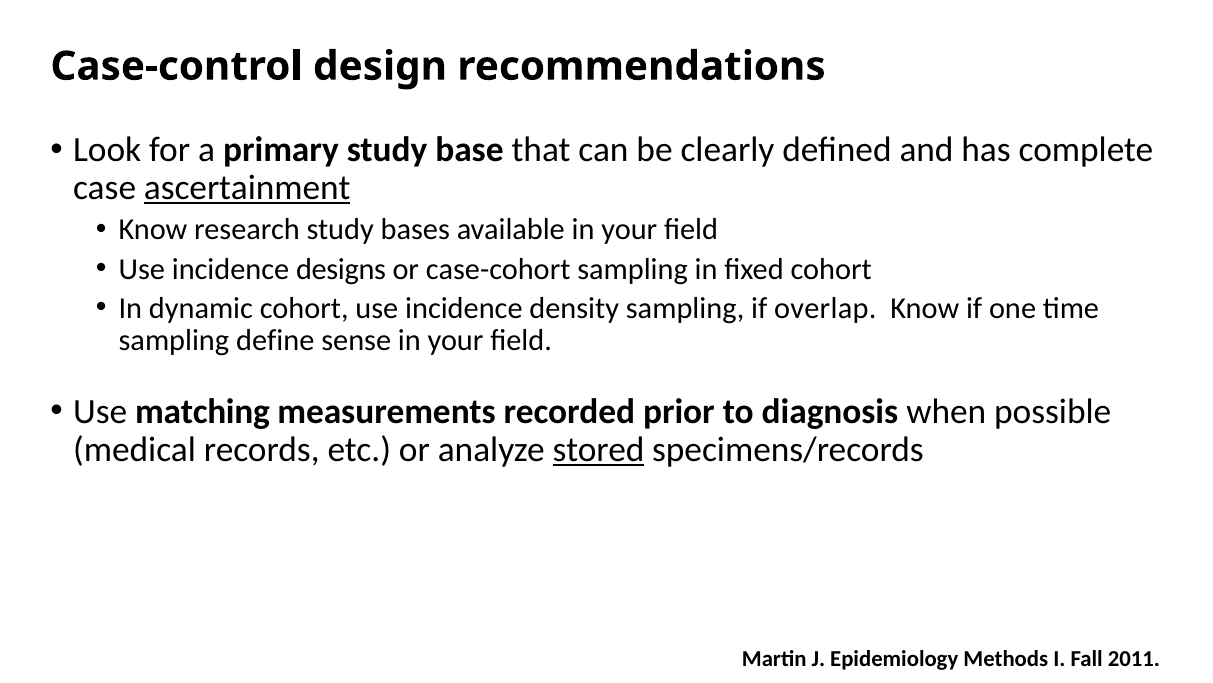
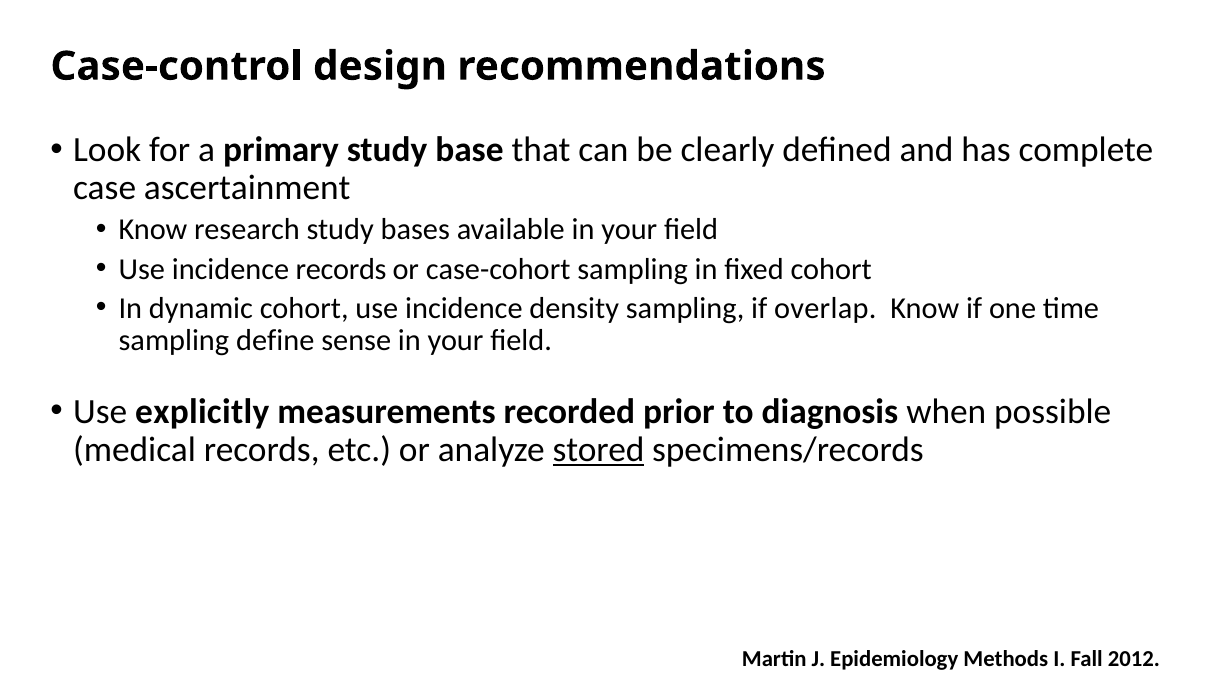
ascertainment underline: present -> none
incidence designs: designs -> records
matching: matching -> explicitly
2011: 2011 -> 2012
